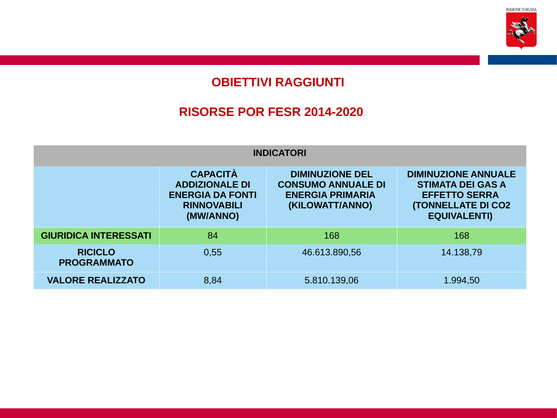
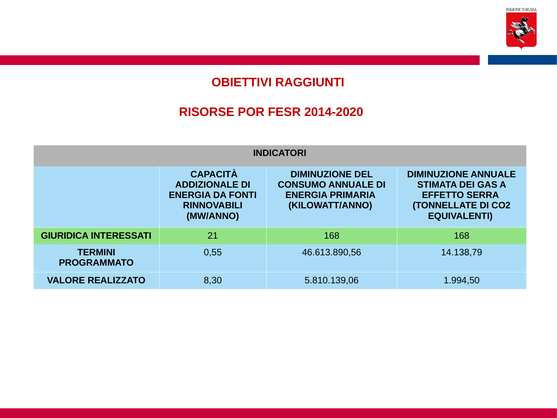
84: 84 -> 21
RICICLO: RICICLO -> TERMINI
8,84: 8,84 -> 8,30
